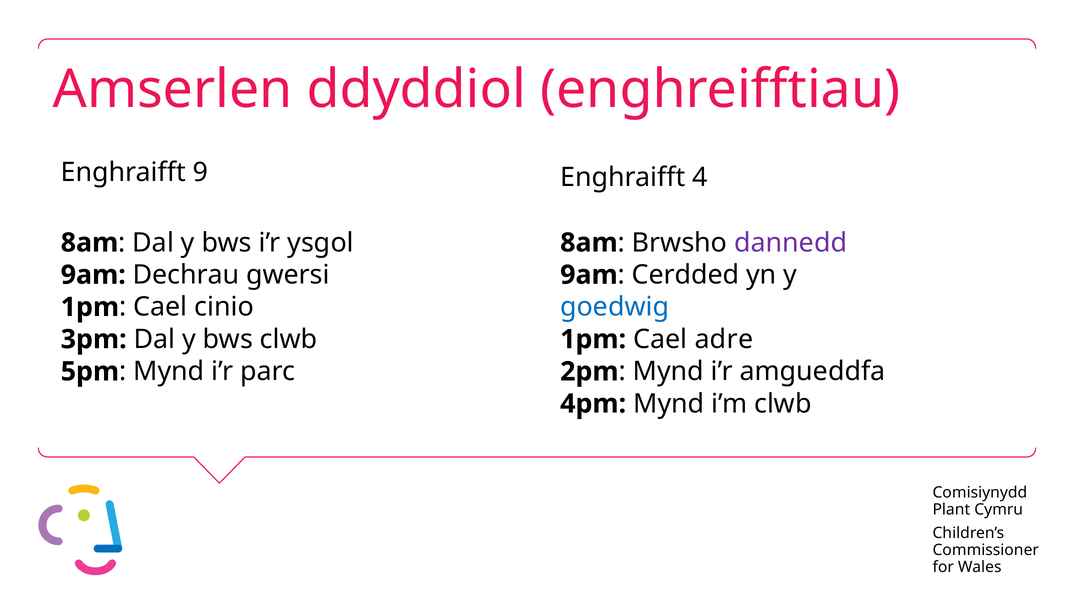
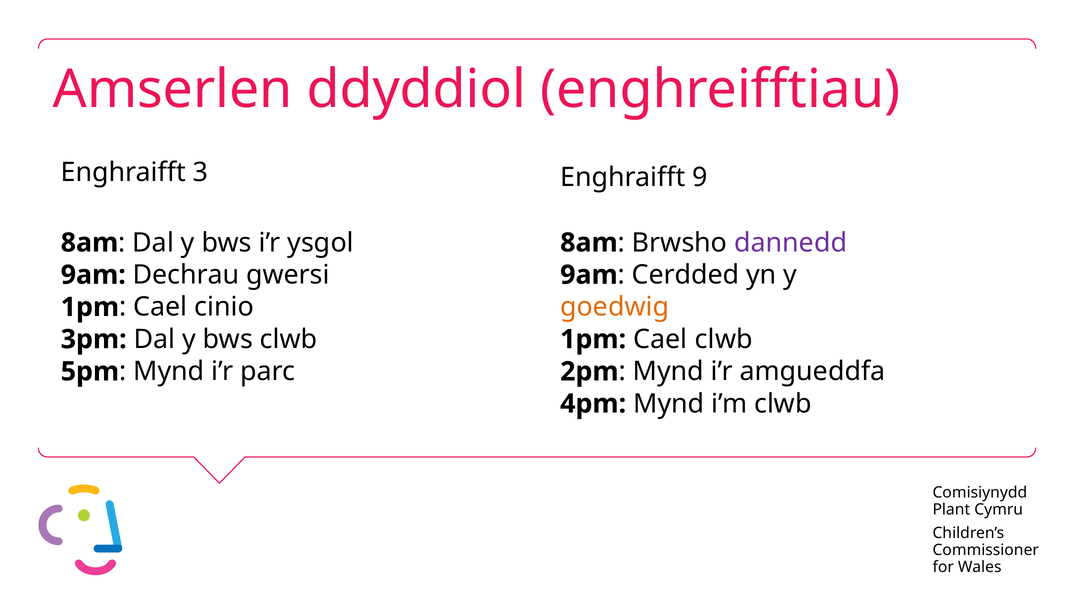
9: 9 -> 3
4: 4 -> 9
goedwig colour: blue -> orange
Cael adre: adre -> clwb
